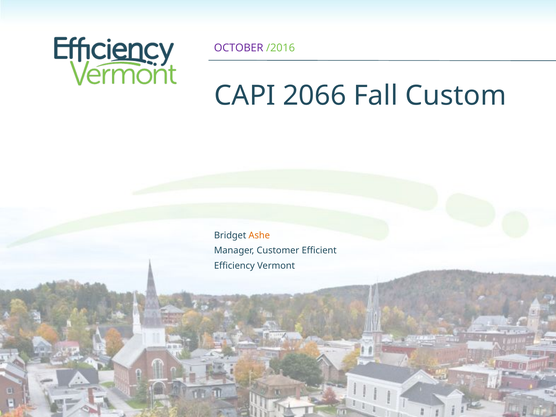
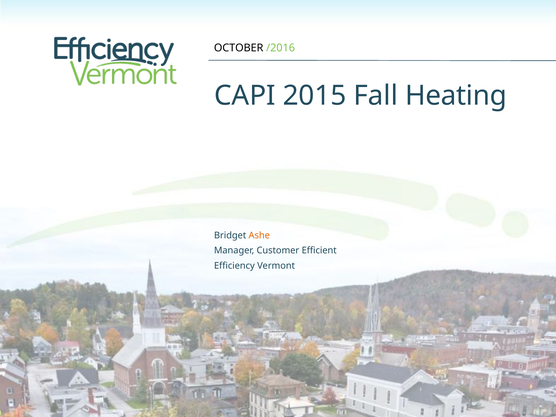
OCTOBER colour: purple -> black
2066: 2066 -> 2015
Custom: Custom -> Heating
